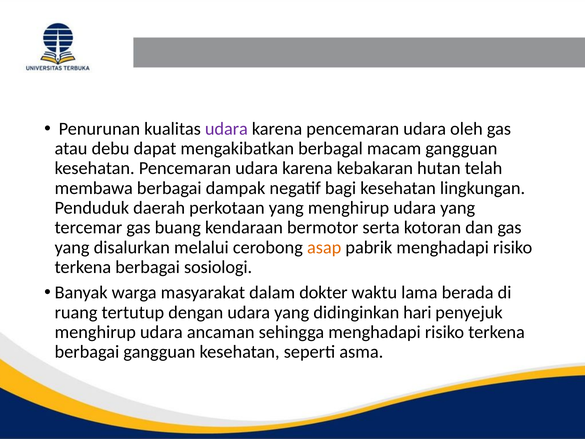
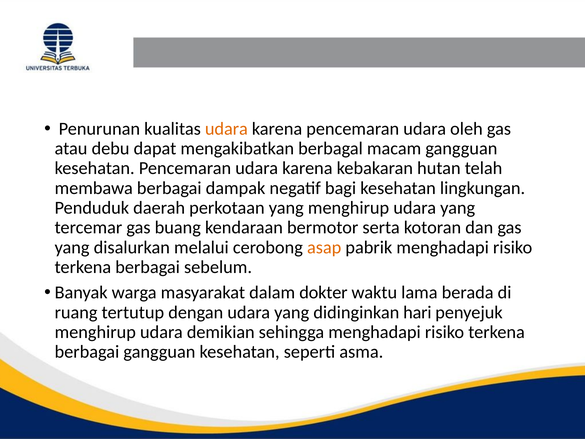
udara at (226, 129) colour: purple -> orange
sosiologi: sosiologi -> sebelum
ancaman: ancaman -> demikian
